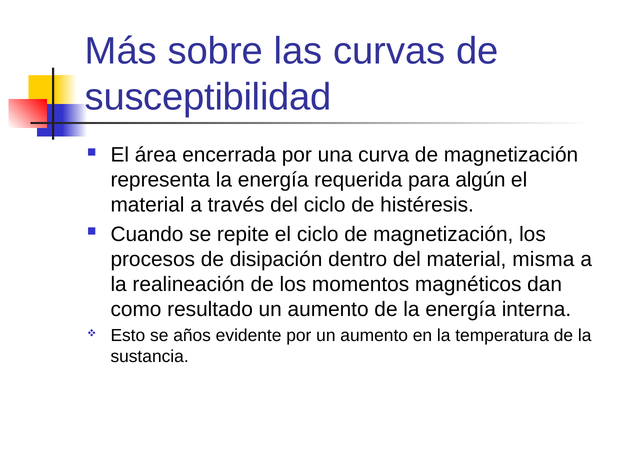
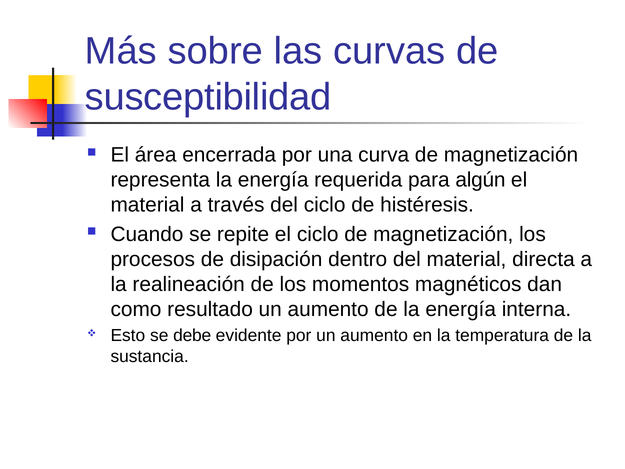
misma: misma -> directa
años: años -> debe
